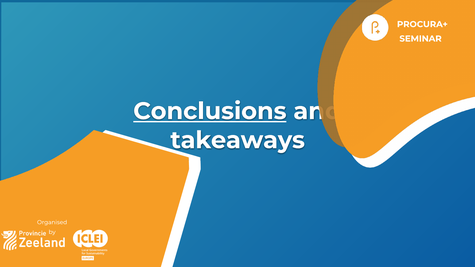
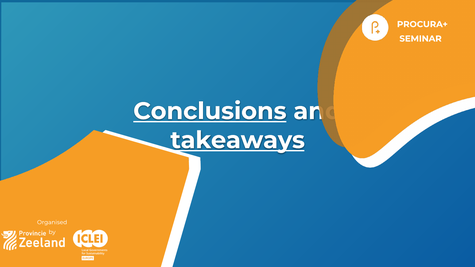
takeaways underline: none -> present
